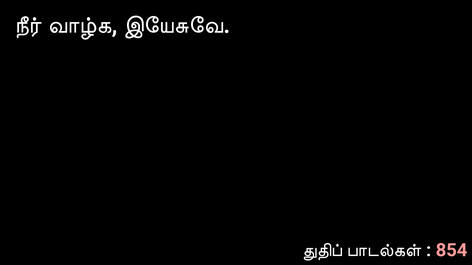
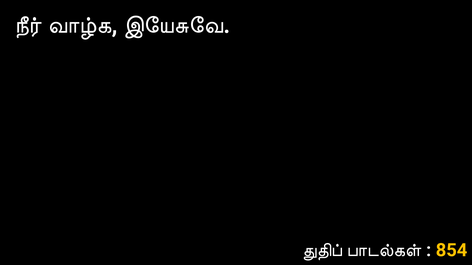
854 colour: pink -> yellow
